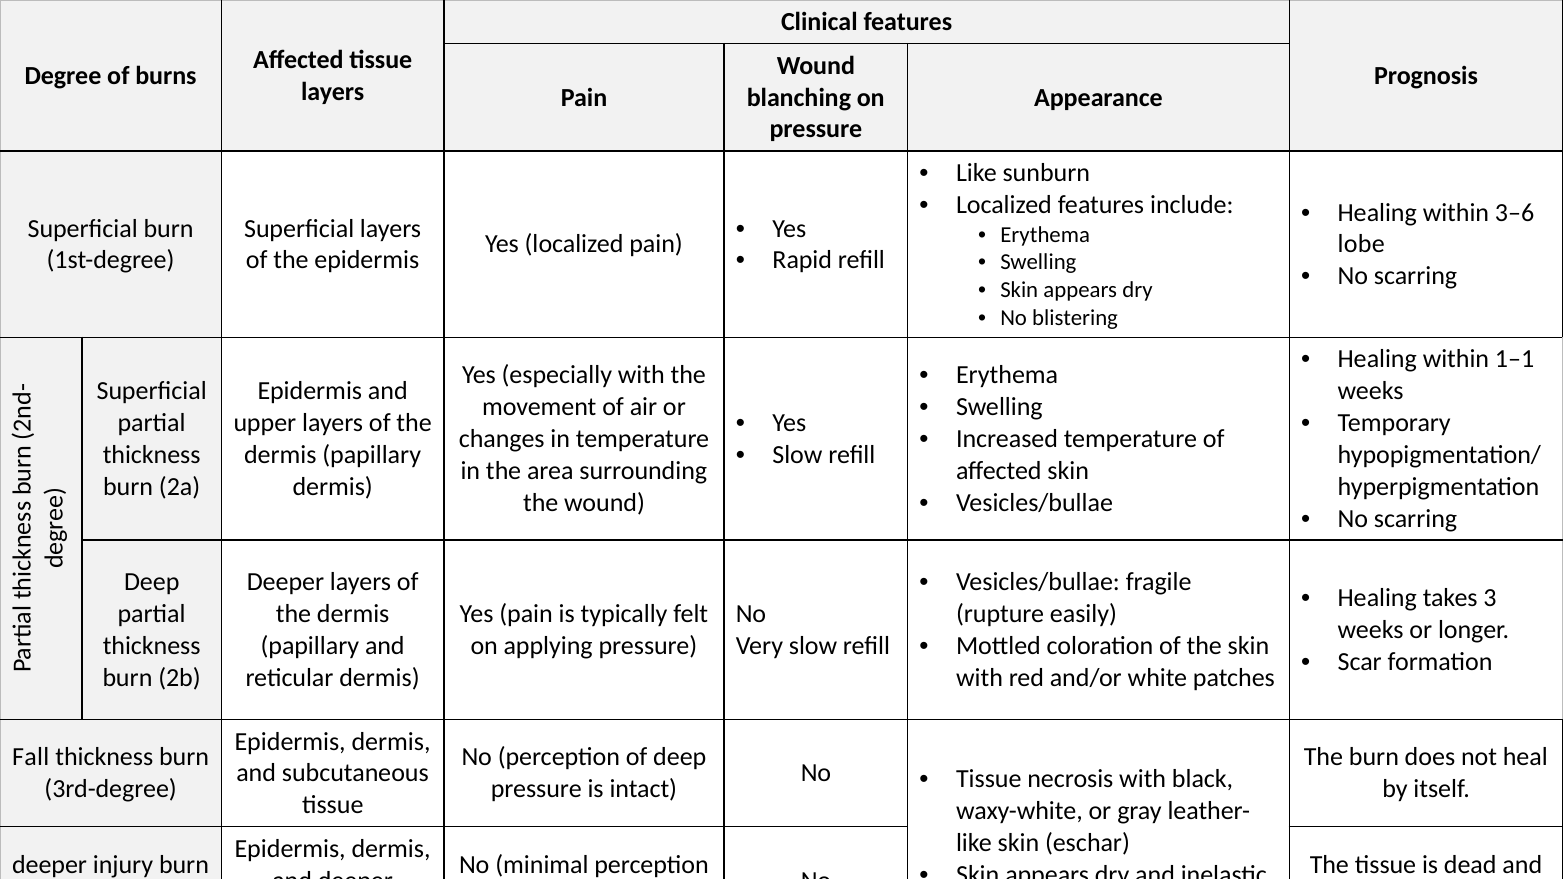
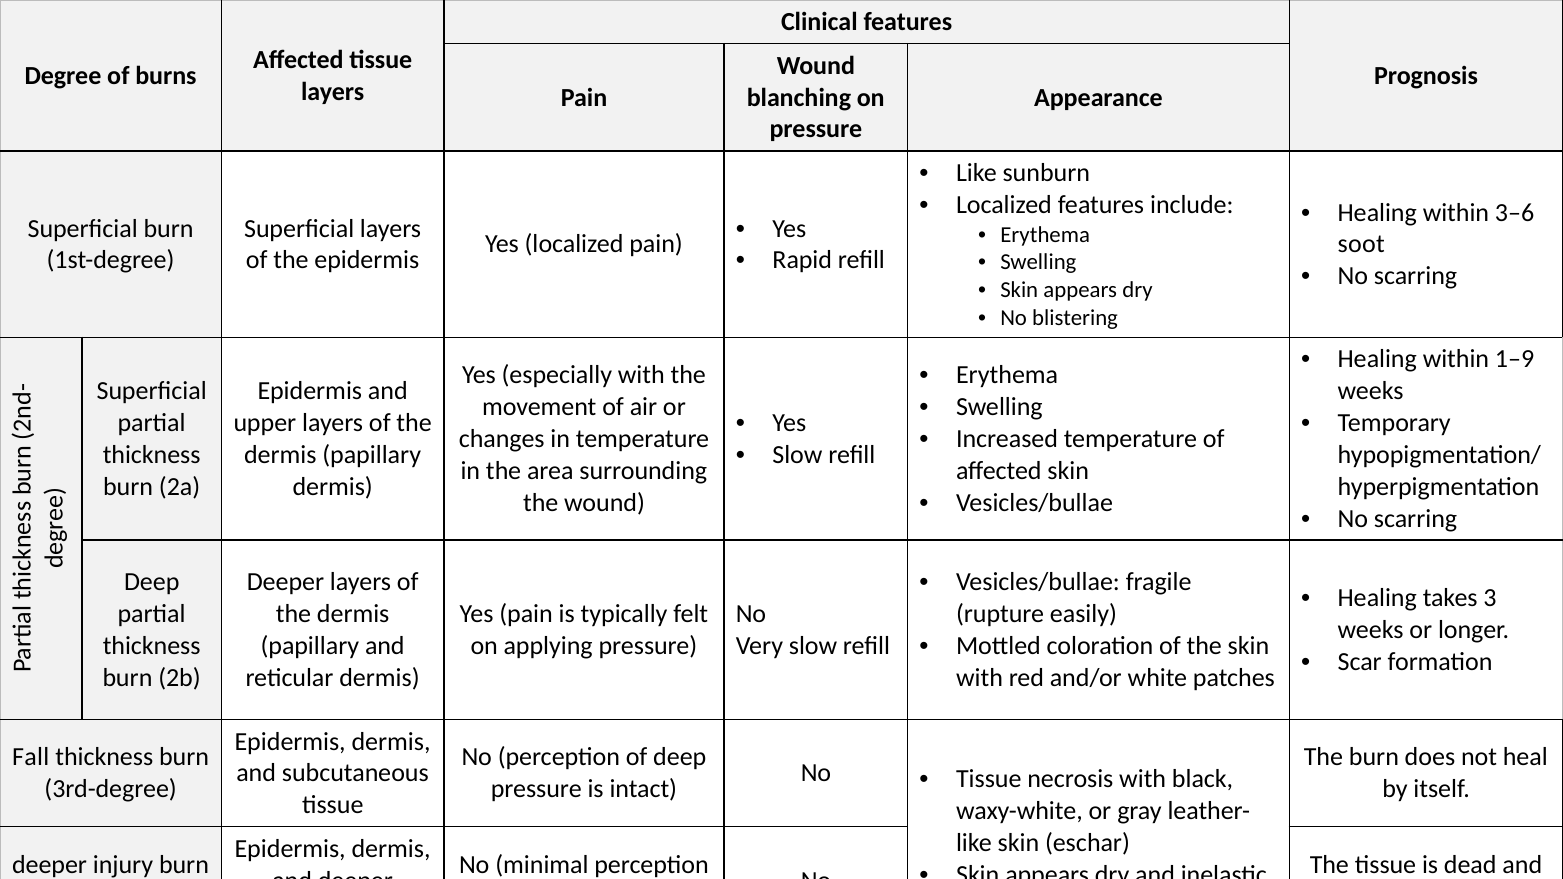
lobe: lobe -> soot
1–1: 1–1 -> 1–9
